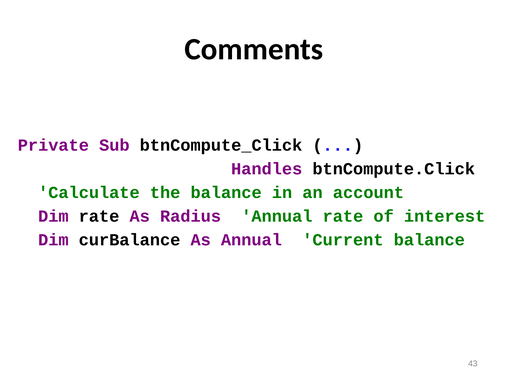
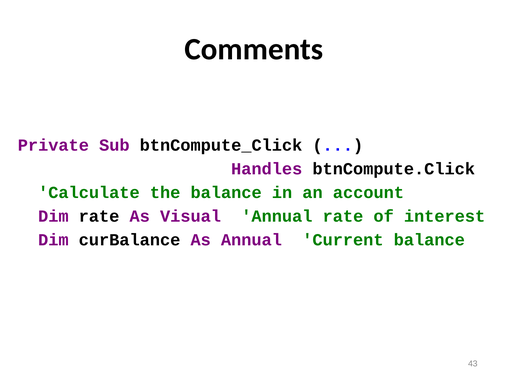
Radius: Radius -> Visual
